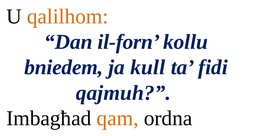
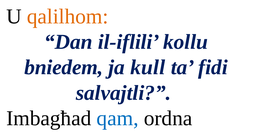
il-forn: il-forn -> il-iflili
qajmuh: qajmuh -> salvajtli
qam colour: orange -> blue
